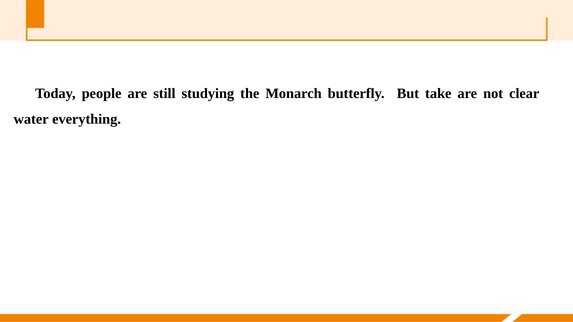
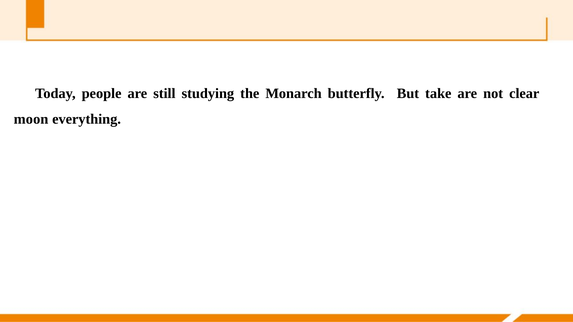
water: water -> moon
